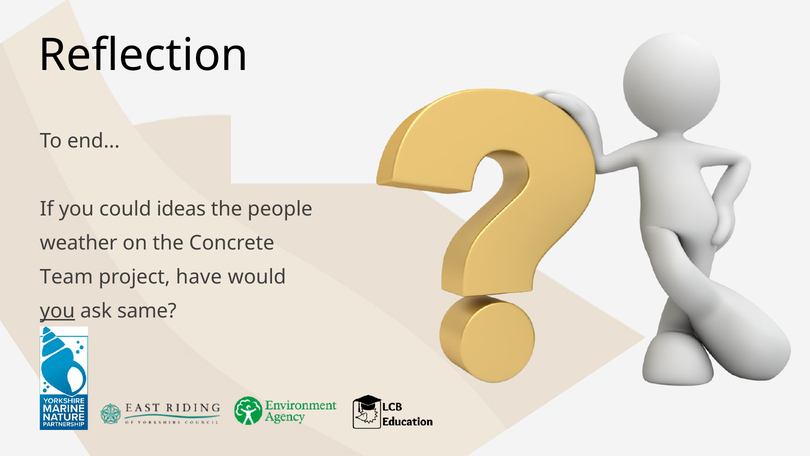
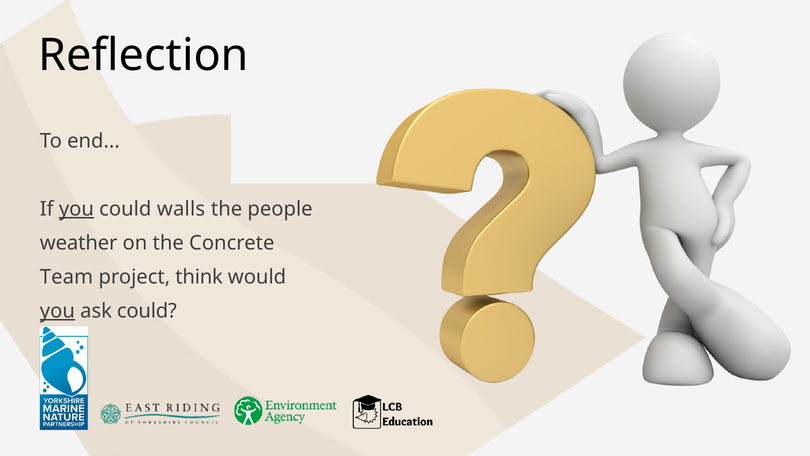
you at (76, 209) underline: none -> present
ideas: ideas -> walls
have: have -> think
ask same: same -> could
